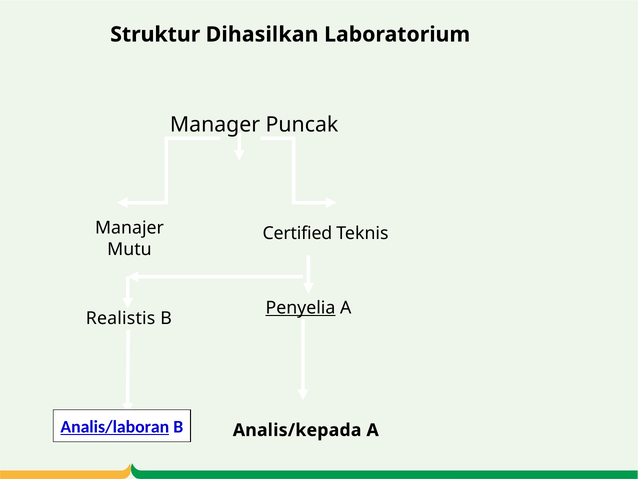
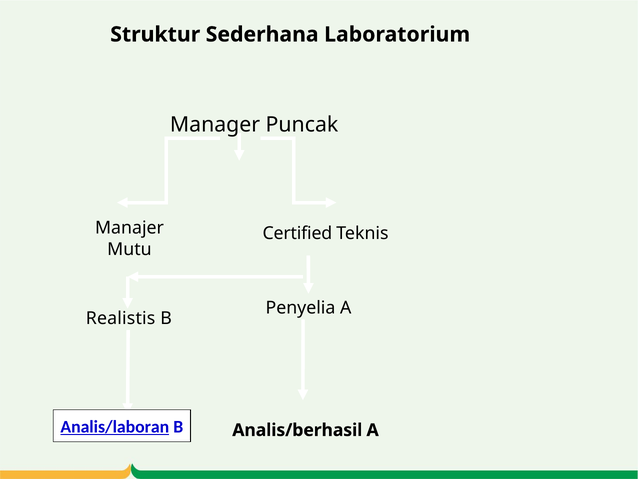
Dihasilkan: Dihasilkan -> Sederhana
Penyelia underline: present -> none
Analis/kepada: Analis/kepada -> Analis/berhasil
